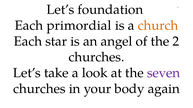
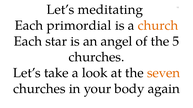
foundation: foundation -> meditating
2: 2 -> 5
seven colour: purple -> orange
